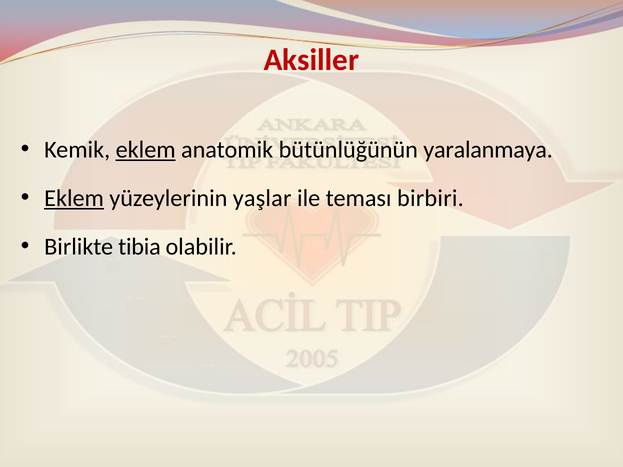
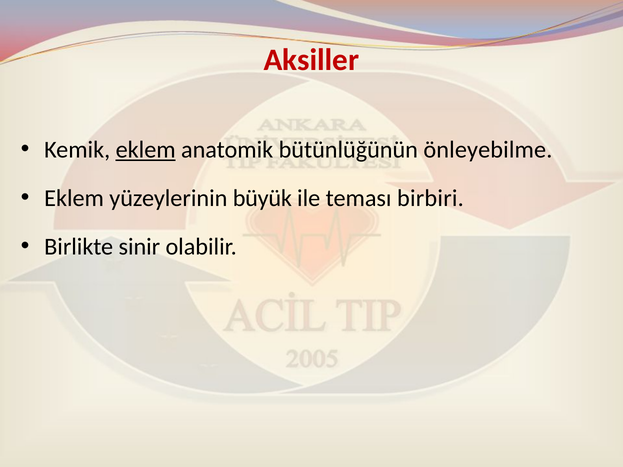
yaralanmaya: yaralanmaya -> önleyebilme
Eklem at (74, 198) underline: present -> none
yaşlar: yaşlar -> büyük
tibia: tibia -> sinir
